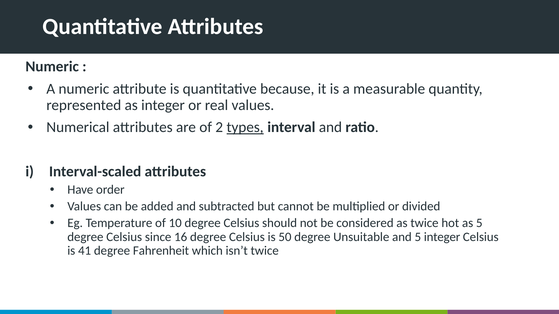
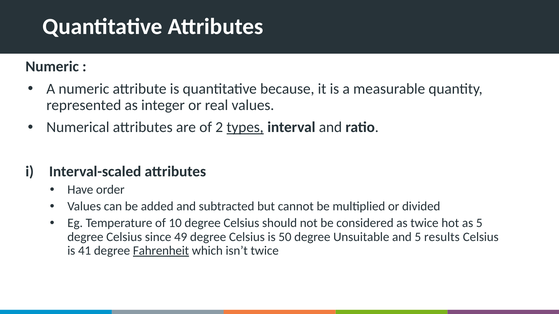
16: 16 -> 49
5 integer: integer -> results
Fahrenheit underline: none -> present
